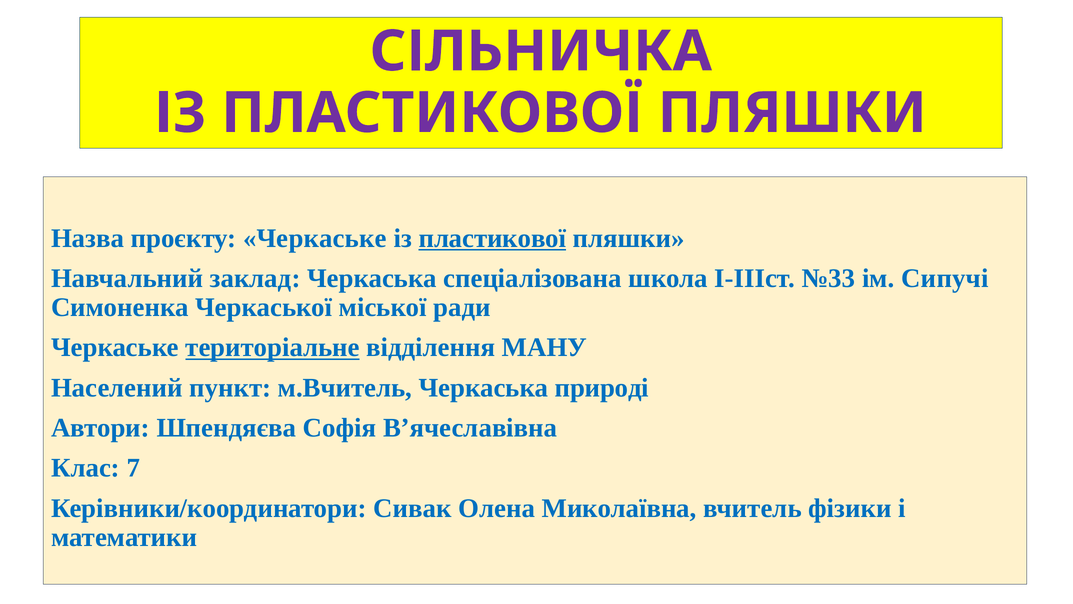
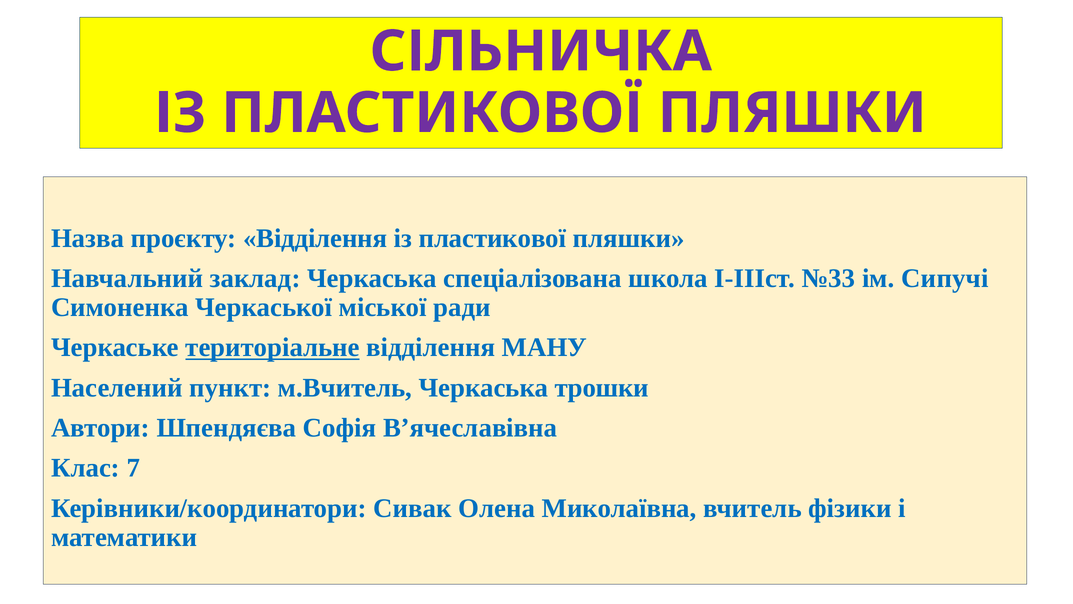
проєкту Черкаське: Черкаське -> Відділення
пластикової at (492, 238) underline: present -> none
природі: природі -> трошки
